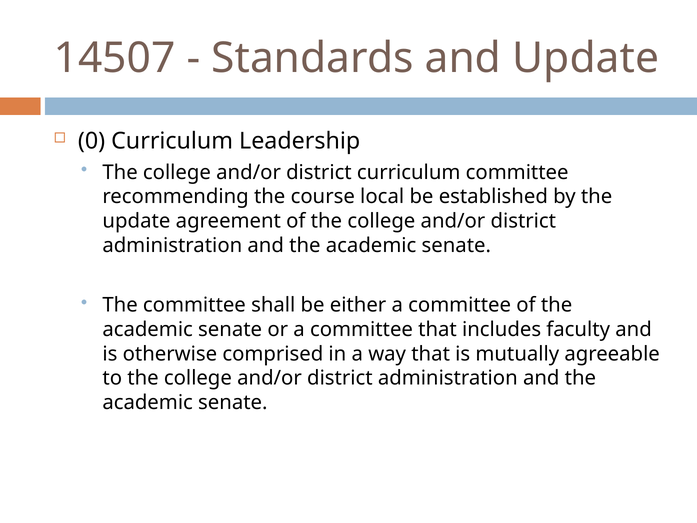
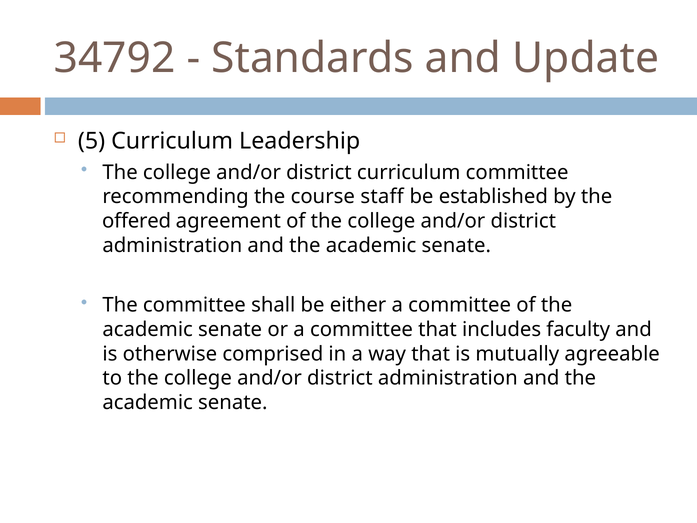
14507: 14507 -> 34792
0: 0 -> 5
local: local -> staff
update at (136, 221): update -> offered
